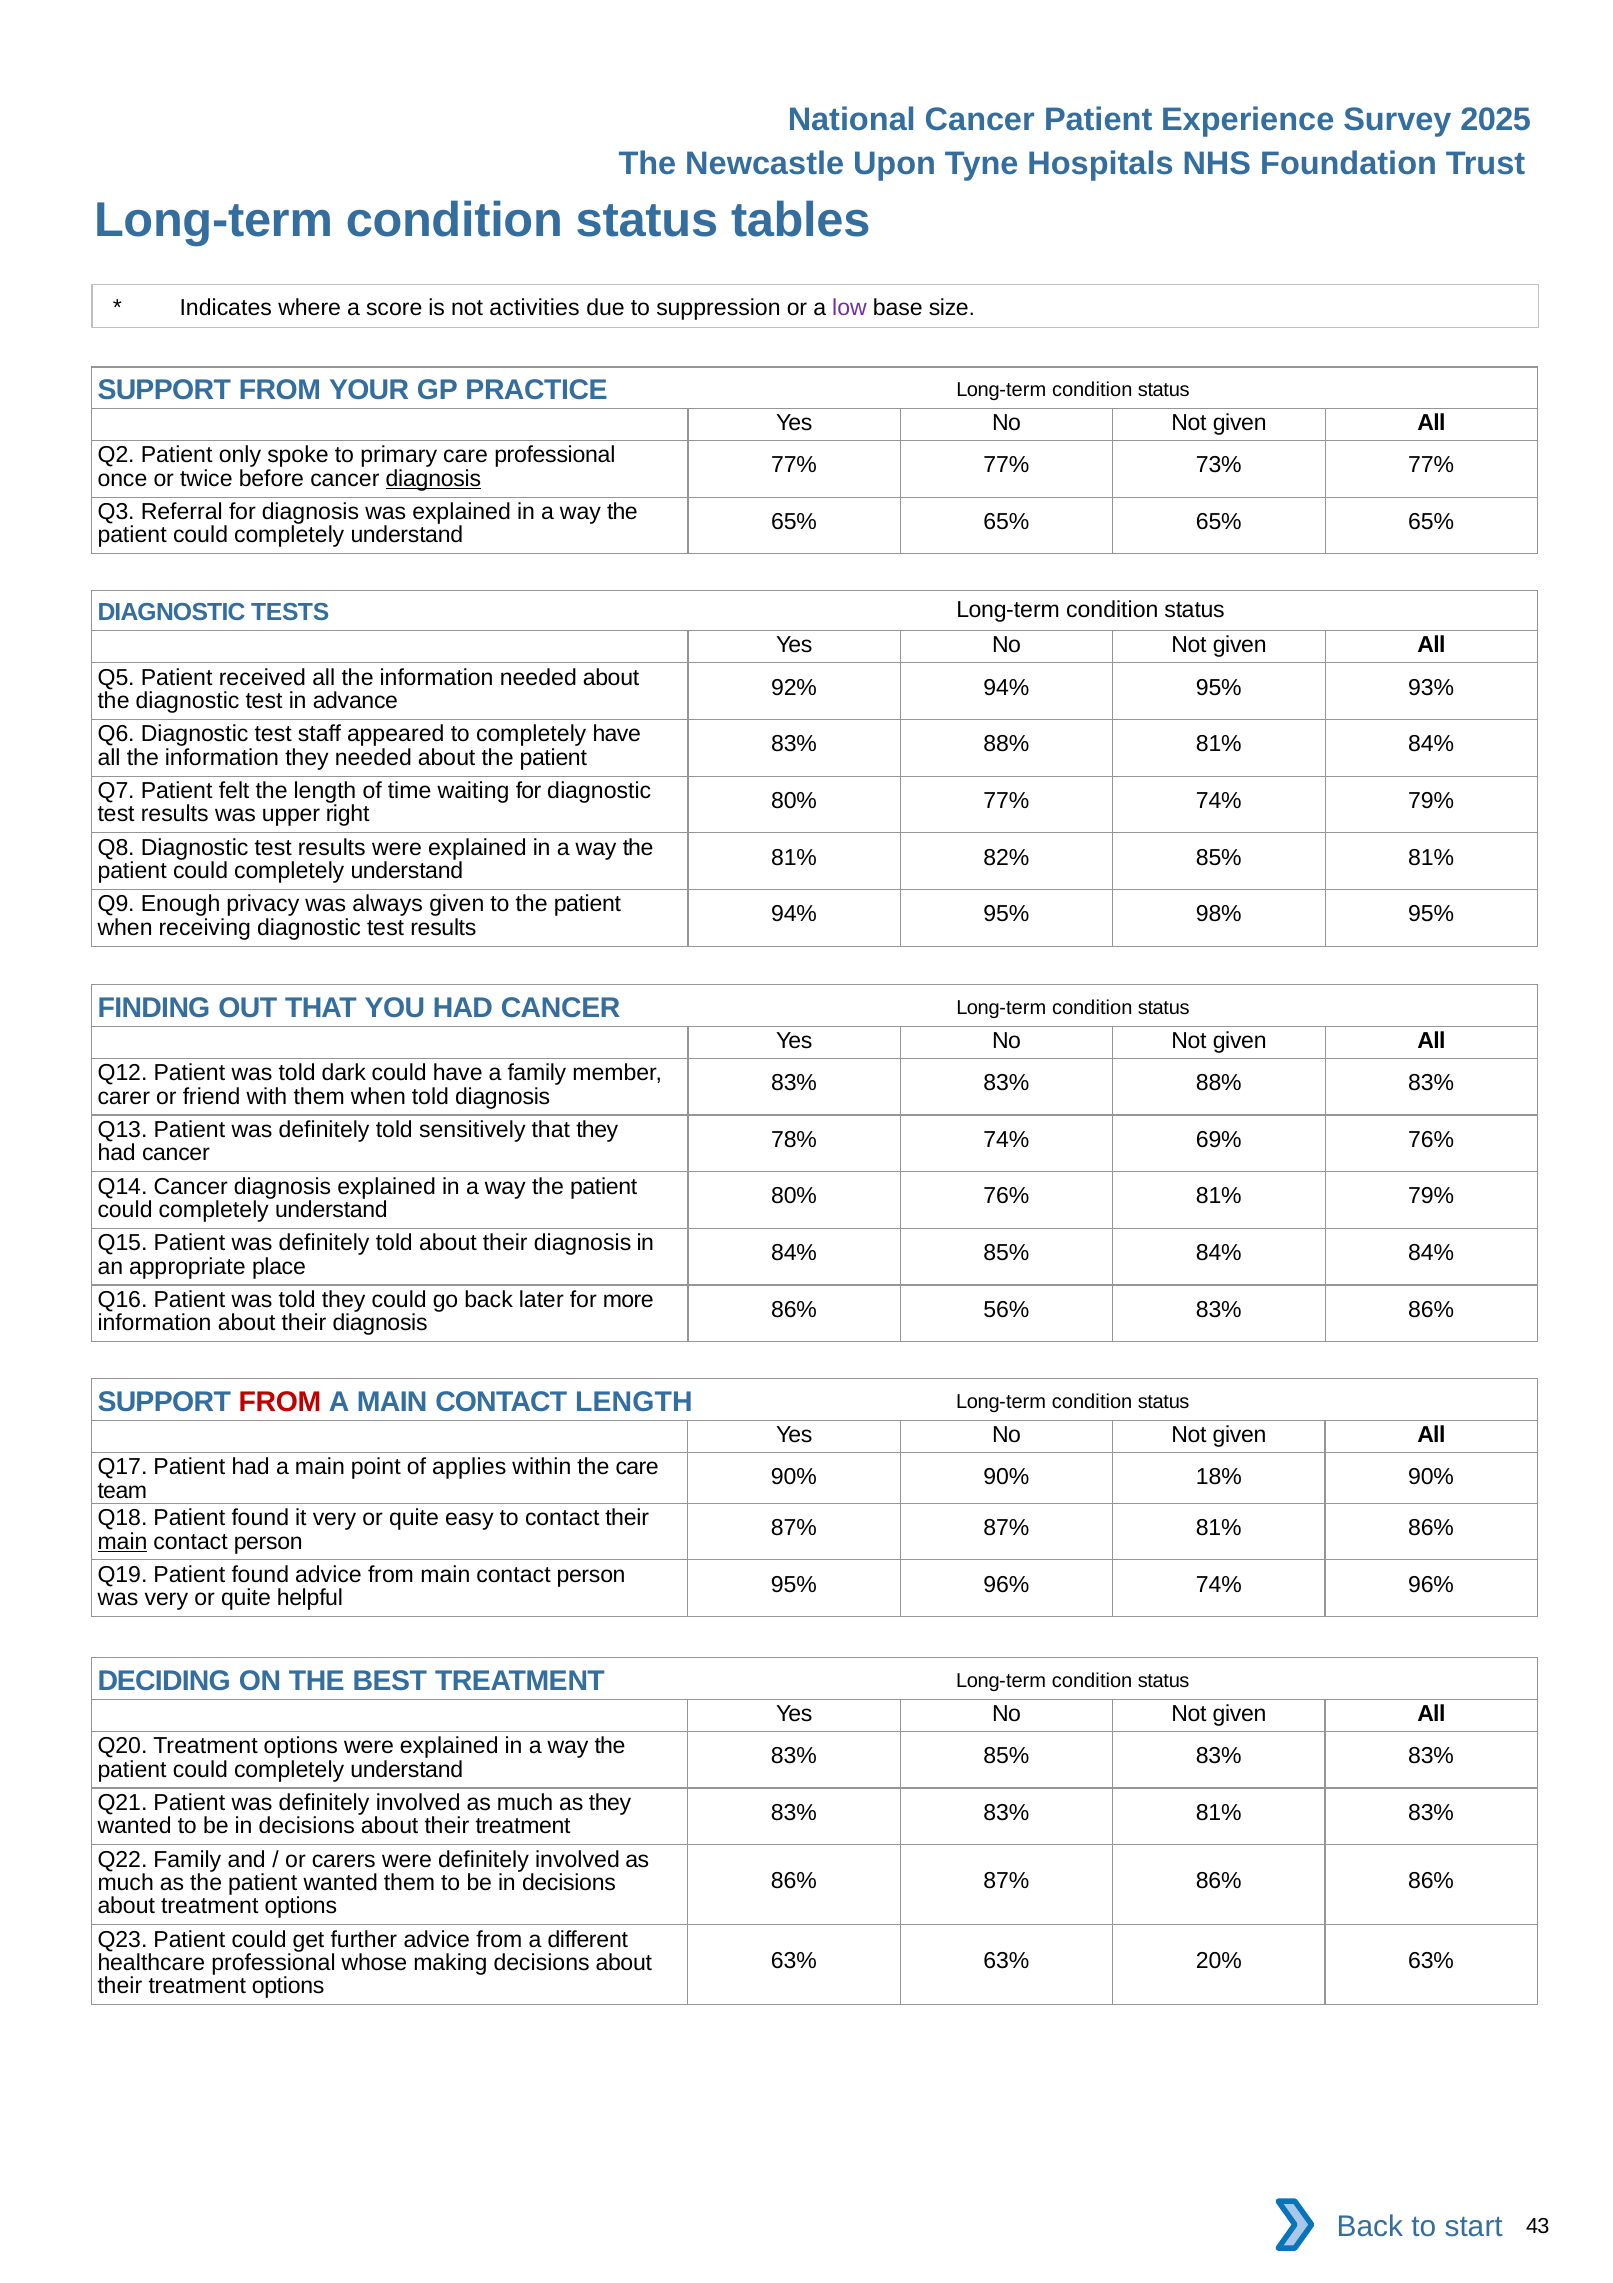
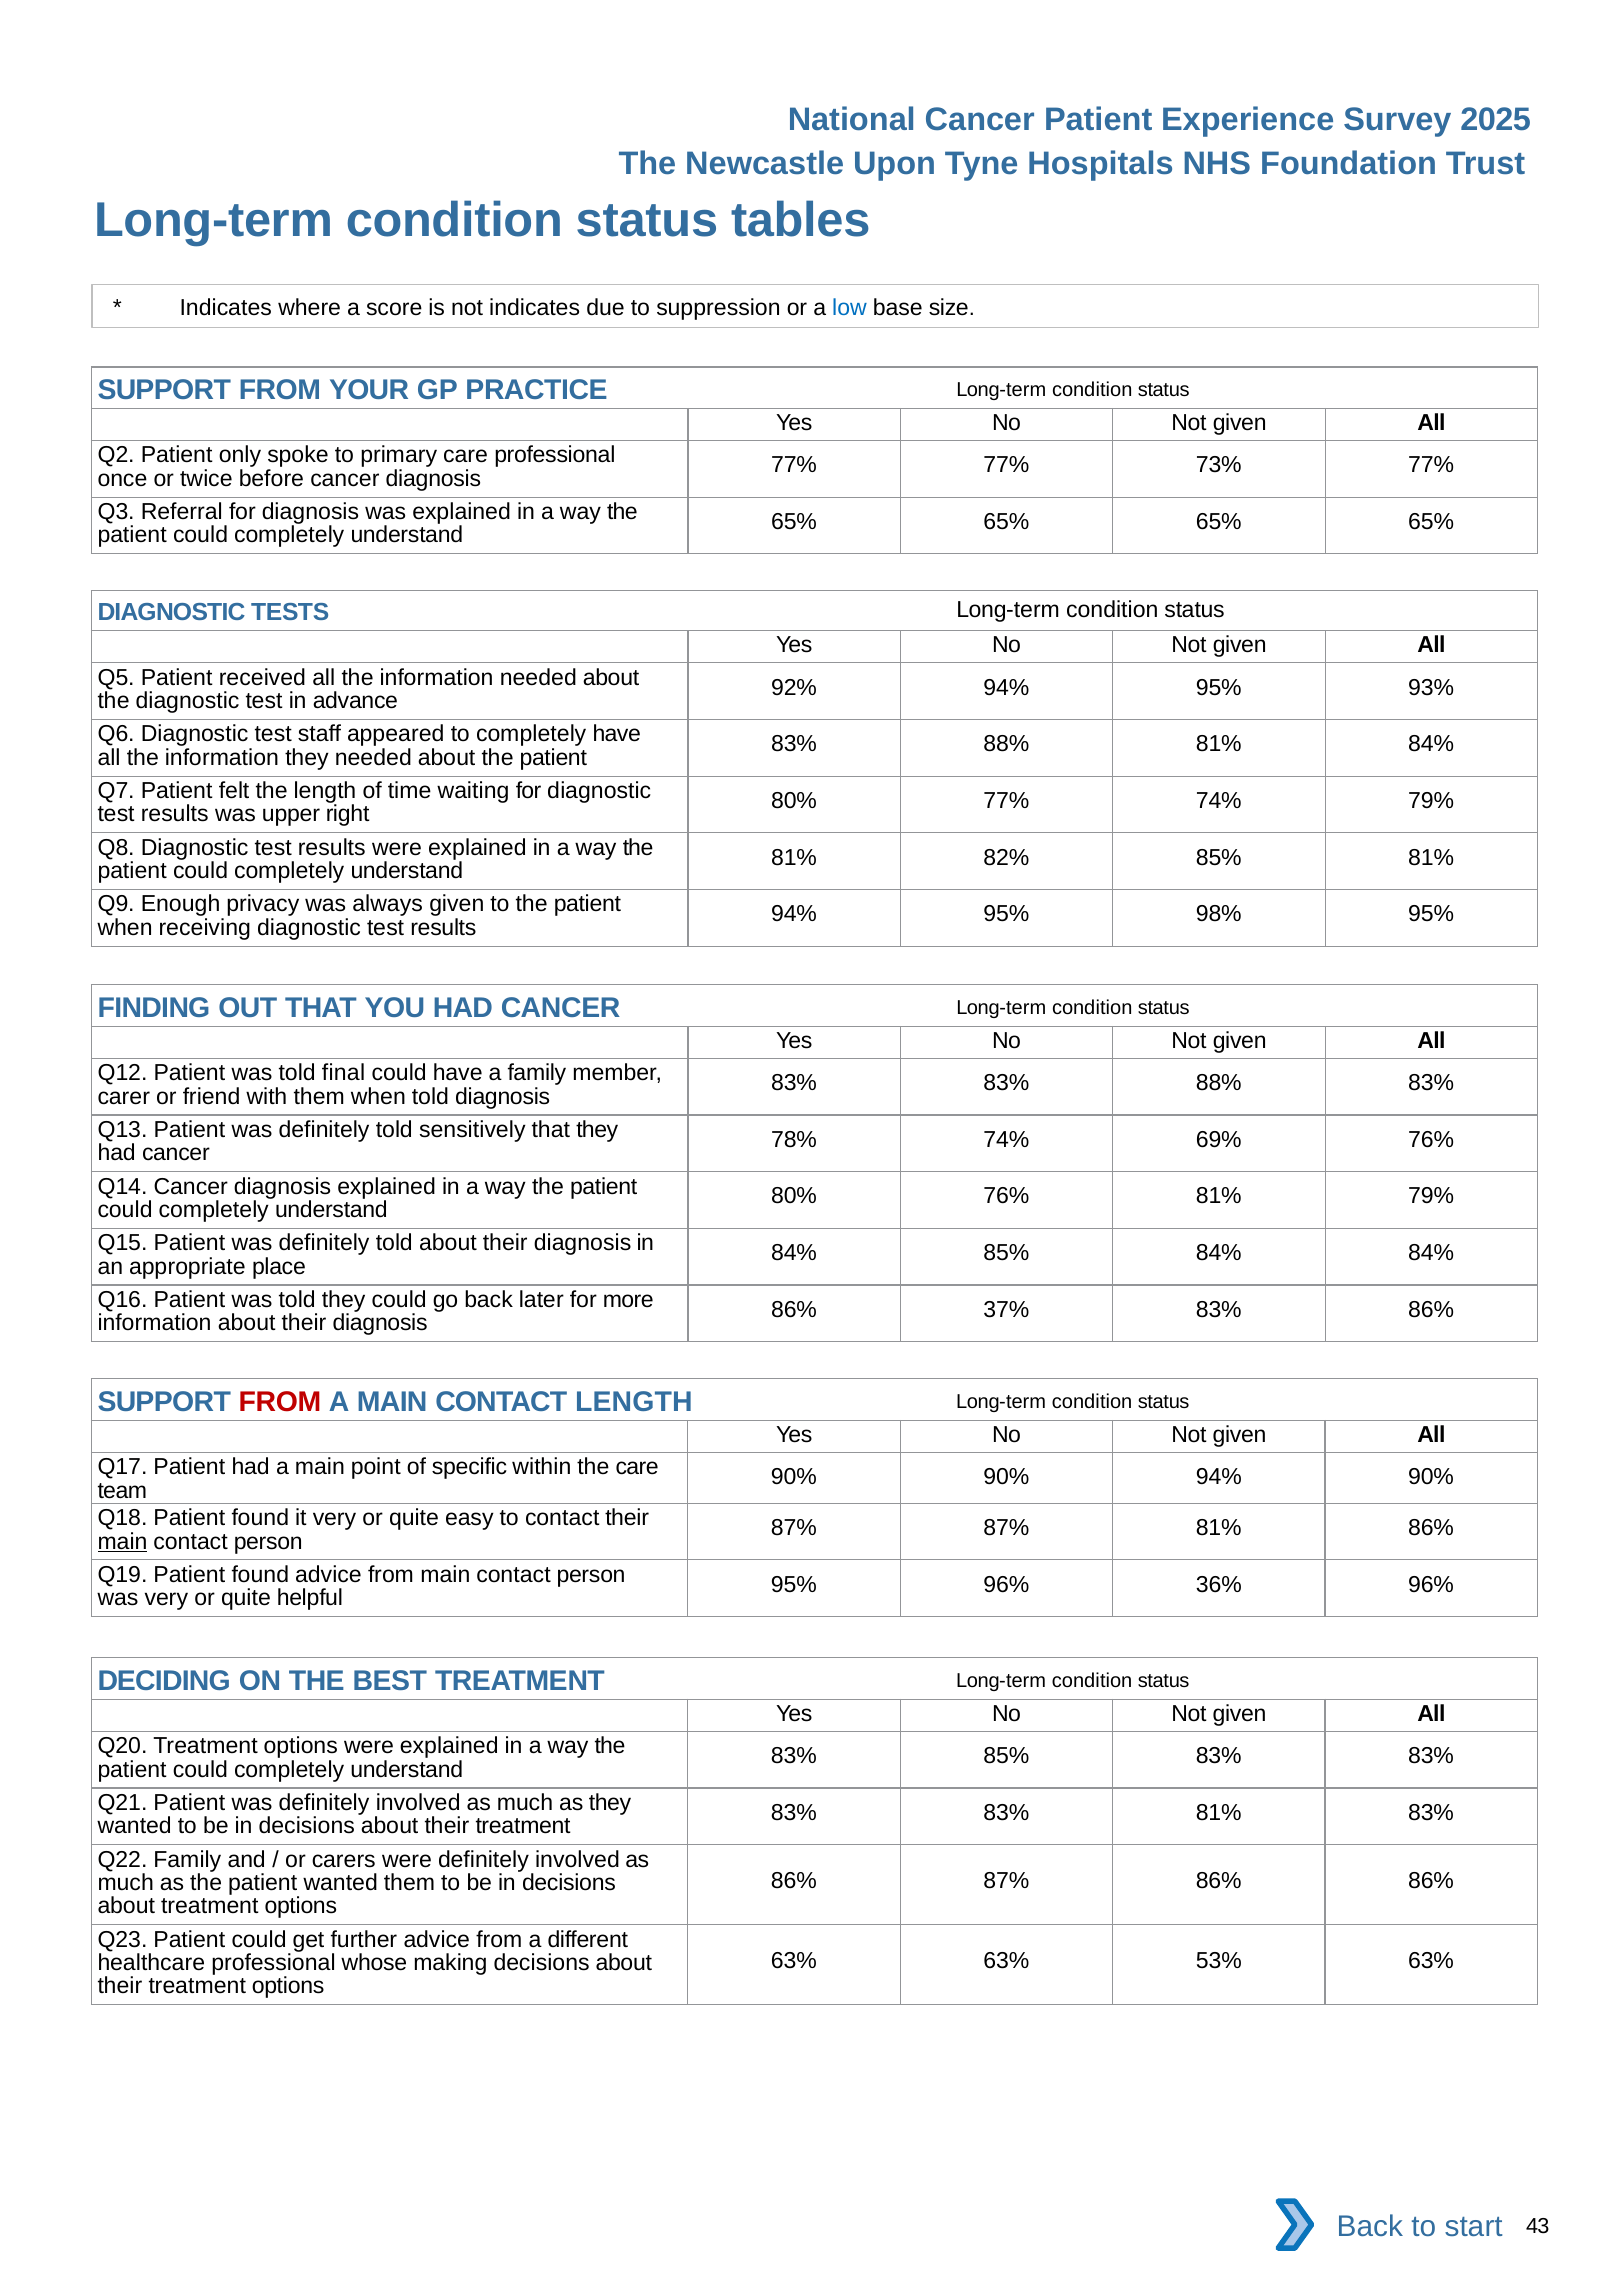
not activities: activities -> indicates
low colour: purple -> blue
diagnosis at (433, 479) underline: present -> none
dark: dark -> final
56%: 56% -> 37%
applies: applies -> specific
90% 18%: 18% -> 94%
96% 74%: 74% -> 36%
20%: 20% -> 53%
